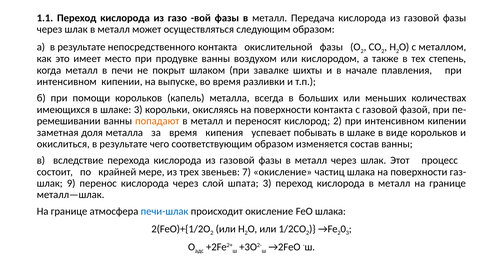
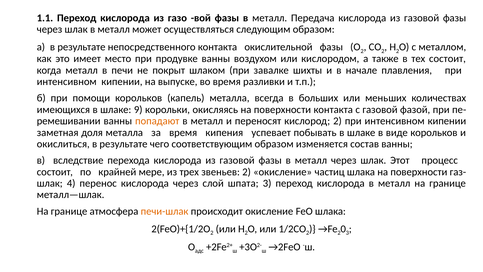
тех степень: степень -> состоит
шлаке 3: 3 -> 9
звеньев 7: 7 -> 2
9: 9 -> 4
печи-шлак colour: blue -> orange
